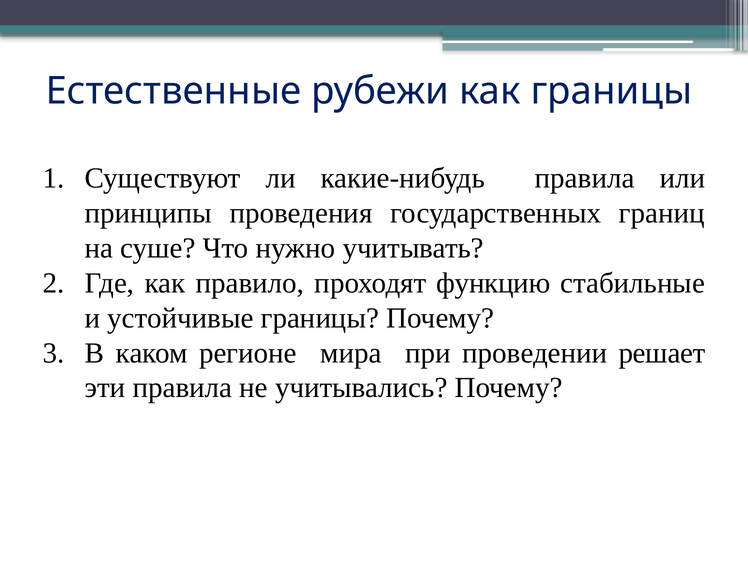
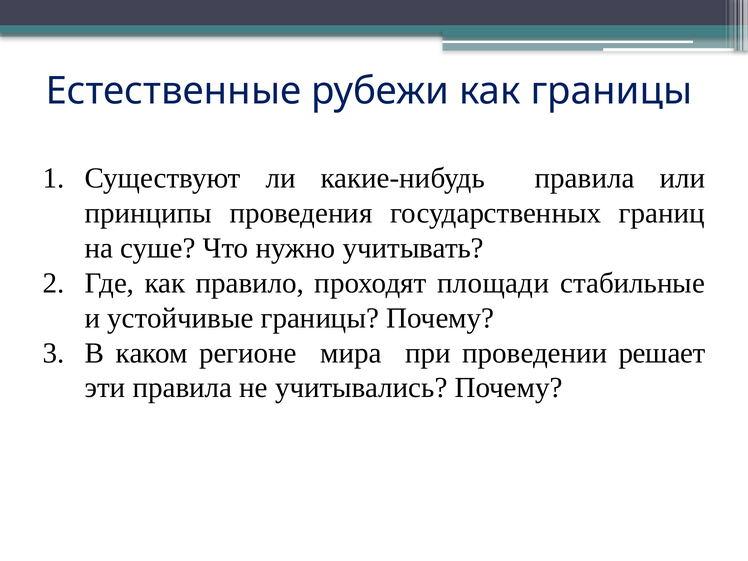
функцию: функцию -> площади
